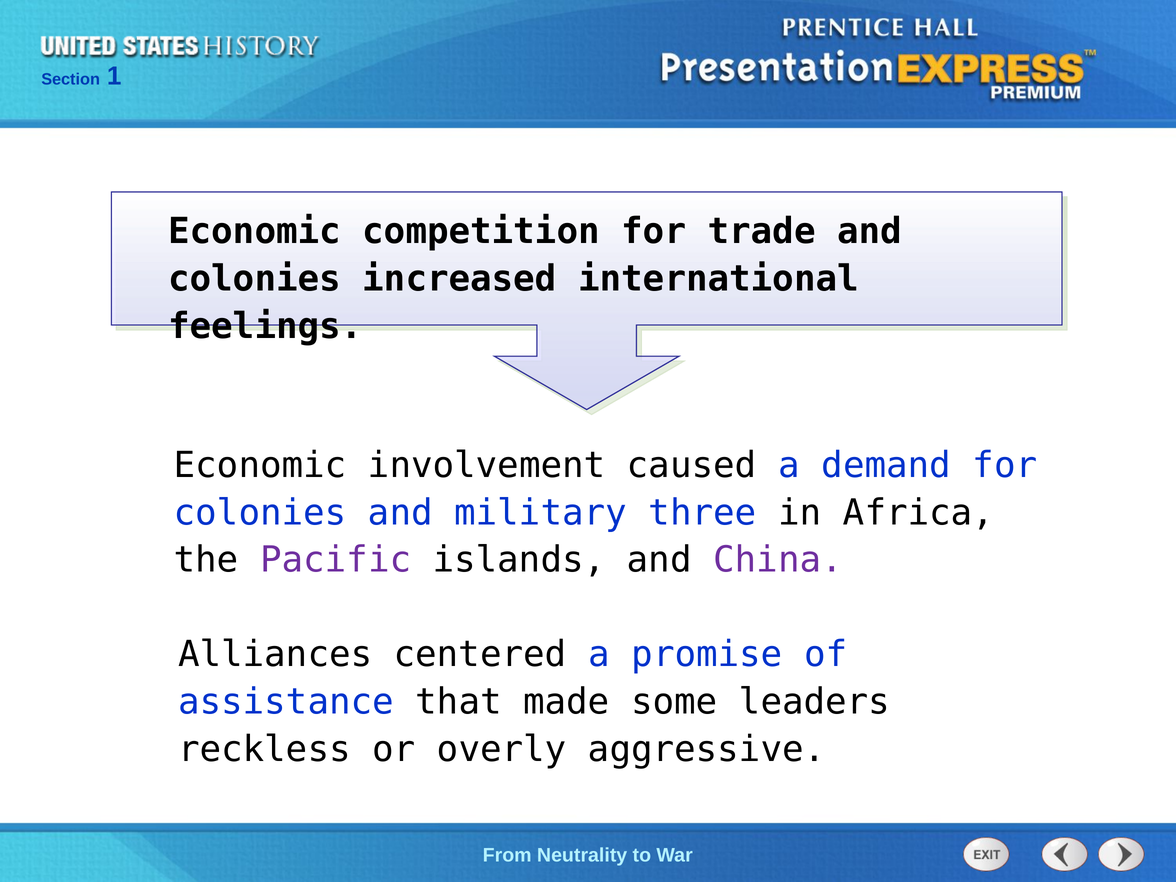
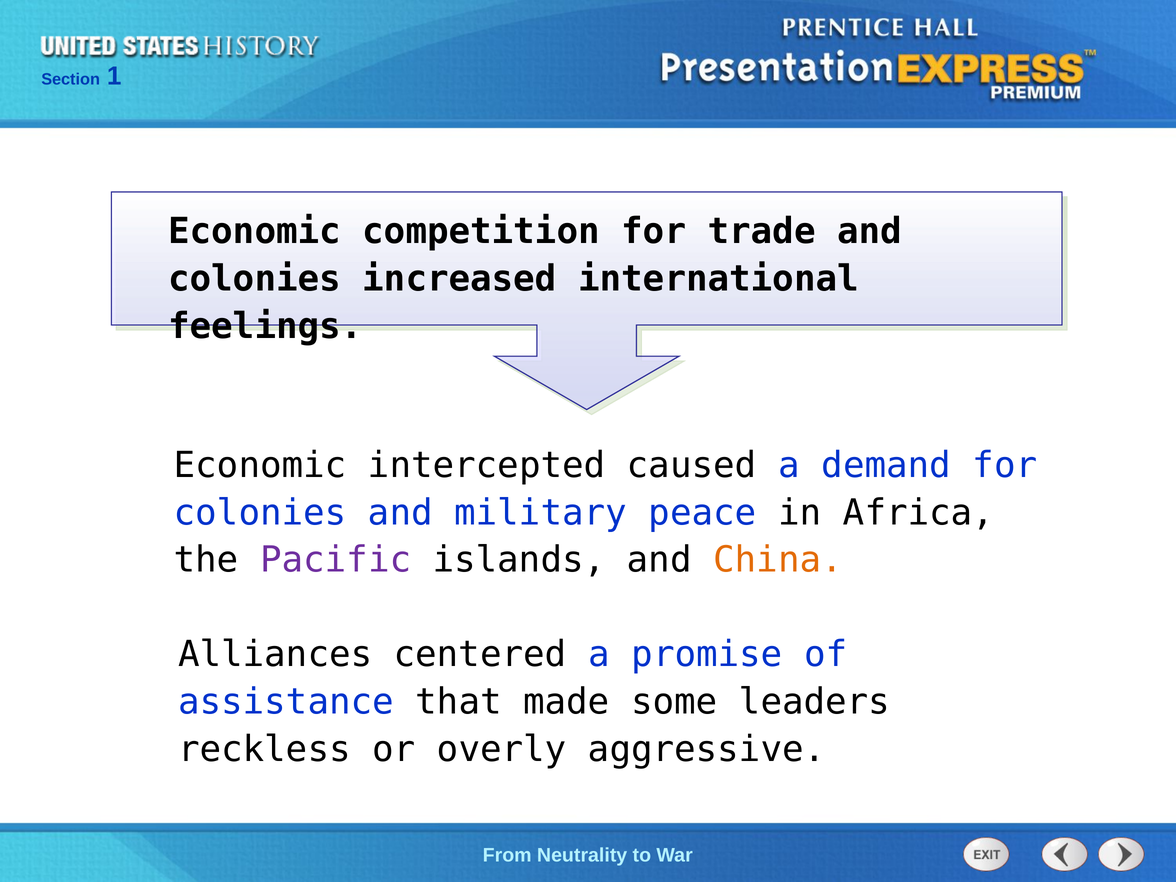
involvement: involvement -> intercepted
three: three -> peace
China colour: purple -> orange
